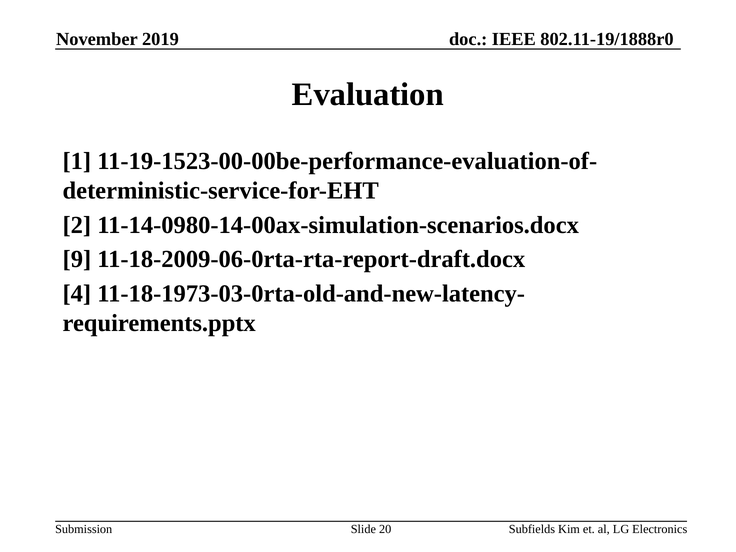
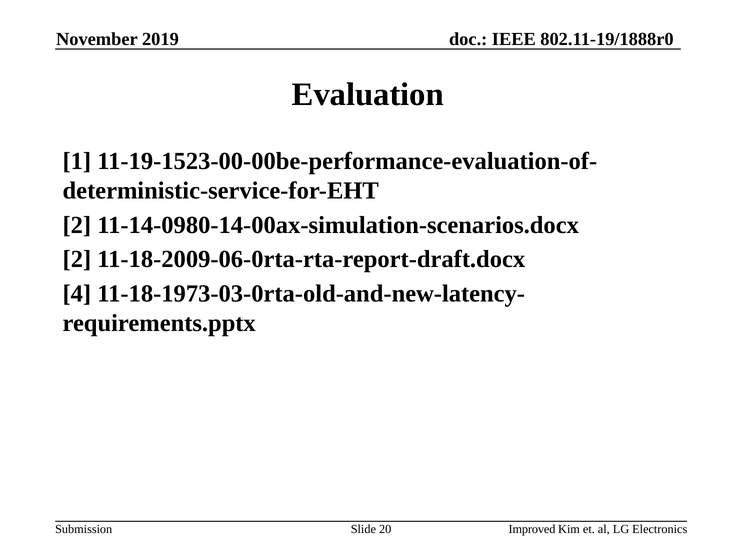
9 at (77, 259): 9 -> 2
Subfields: Subfields -> Improved
